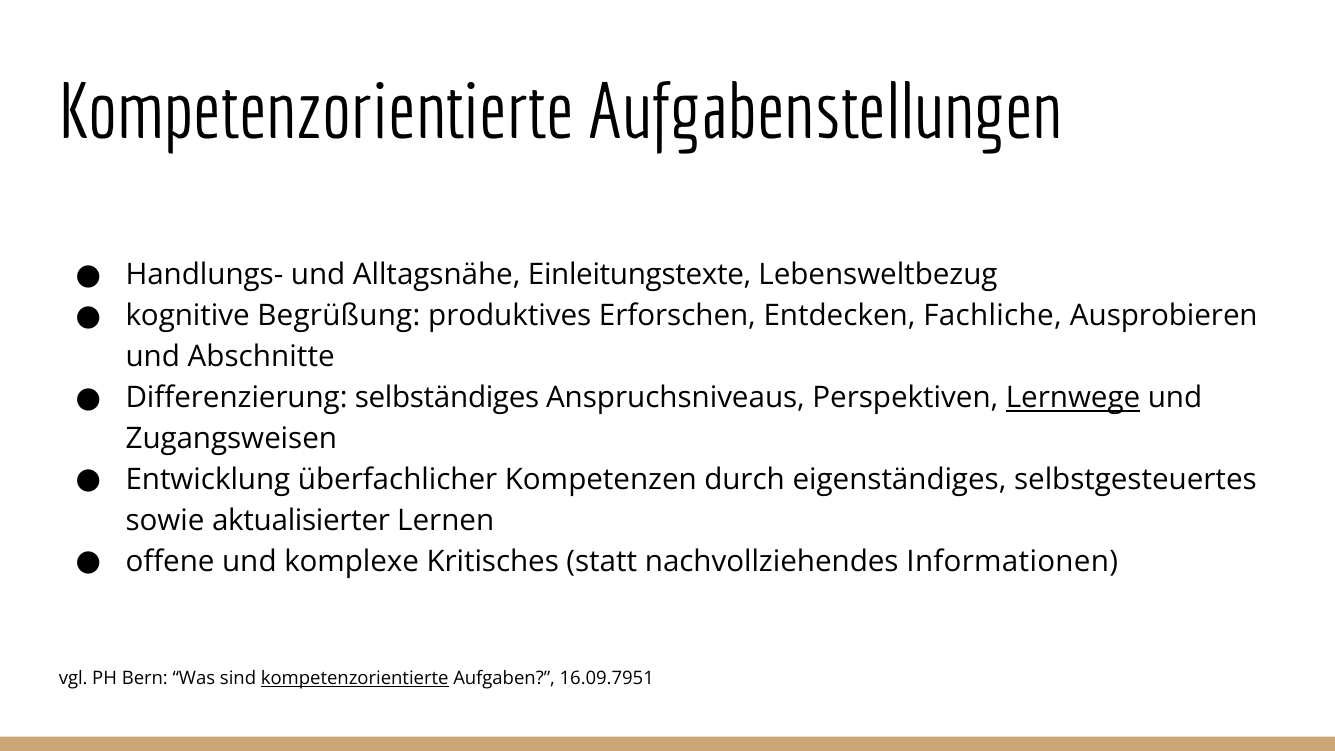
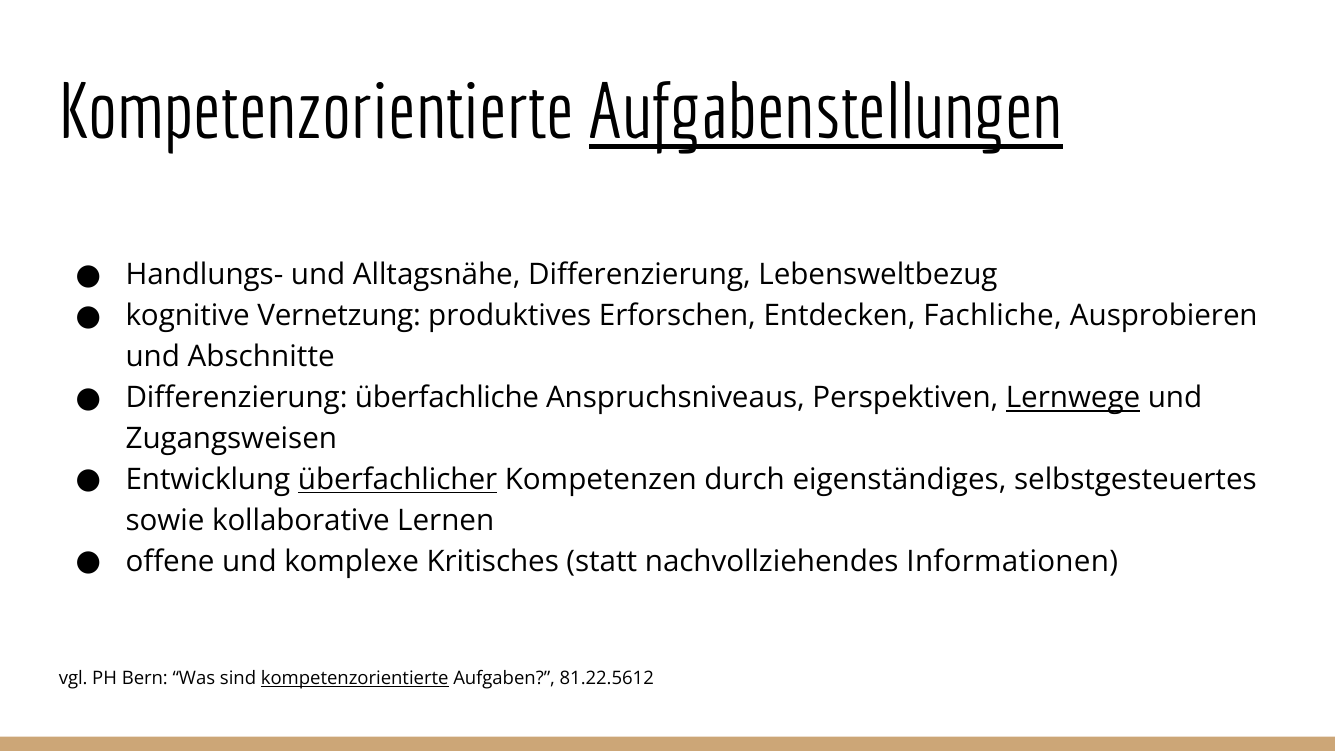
Aufgabenstellungen underline: none -> present
Alltagsnähe Einleitungstexte: Einleitungstexte -> Differenzierung
Begrüßung: Begrüßung -> Vernetzung
selbständiges: selbständiges -> überfachliche
überfachlicher underline: none -> present
aktualisierter: aktualisierter -> kollaborative
16.09.7951: 16.09.7951 -> 81.22.5612
